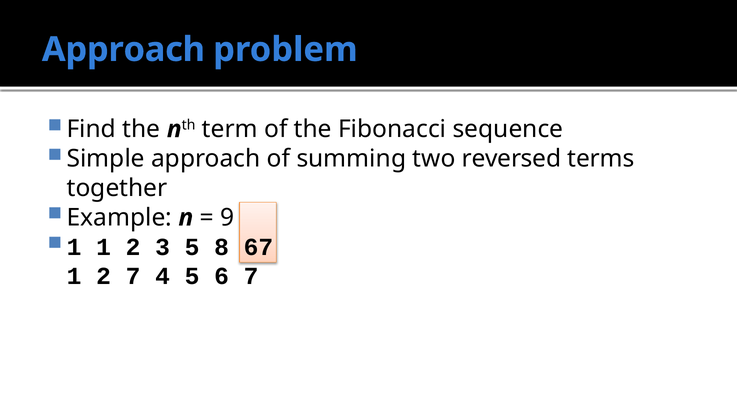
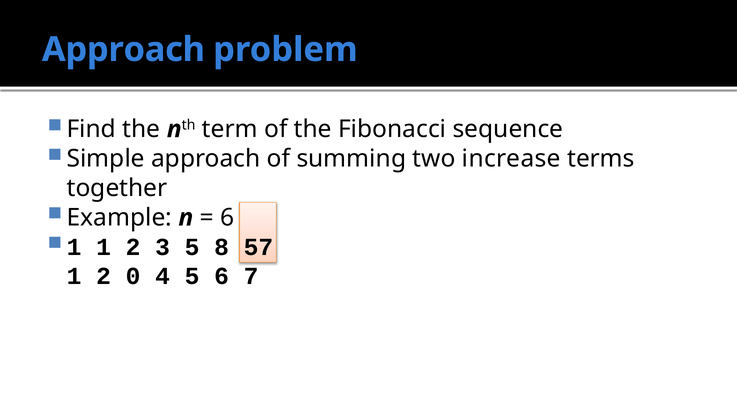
reversed: reversed -> increase
9 at (227, 218): 9 -> 6
67: 67 -> 57
2 7: 7 -> 0
